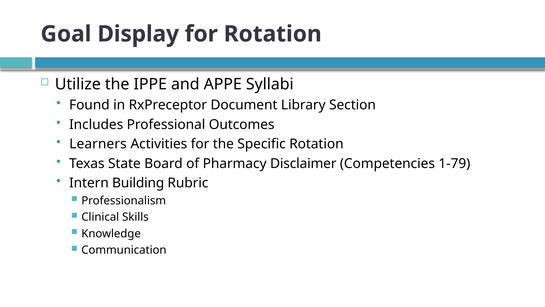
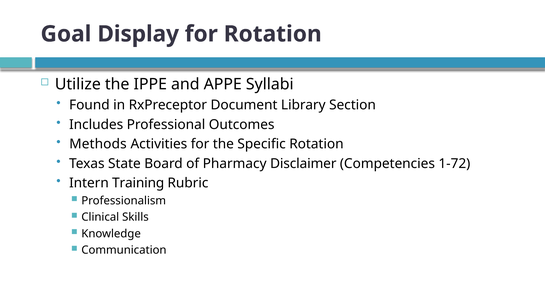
Learners: Learners -> Methods
1-79: 1-79 -> 1-72
Building: Building -> Training
